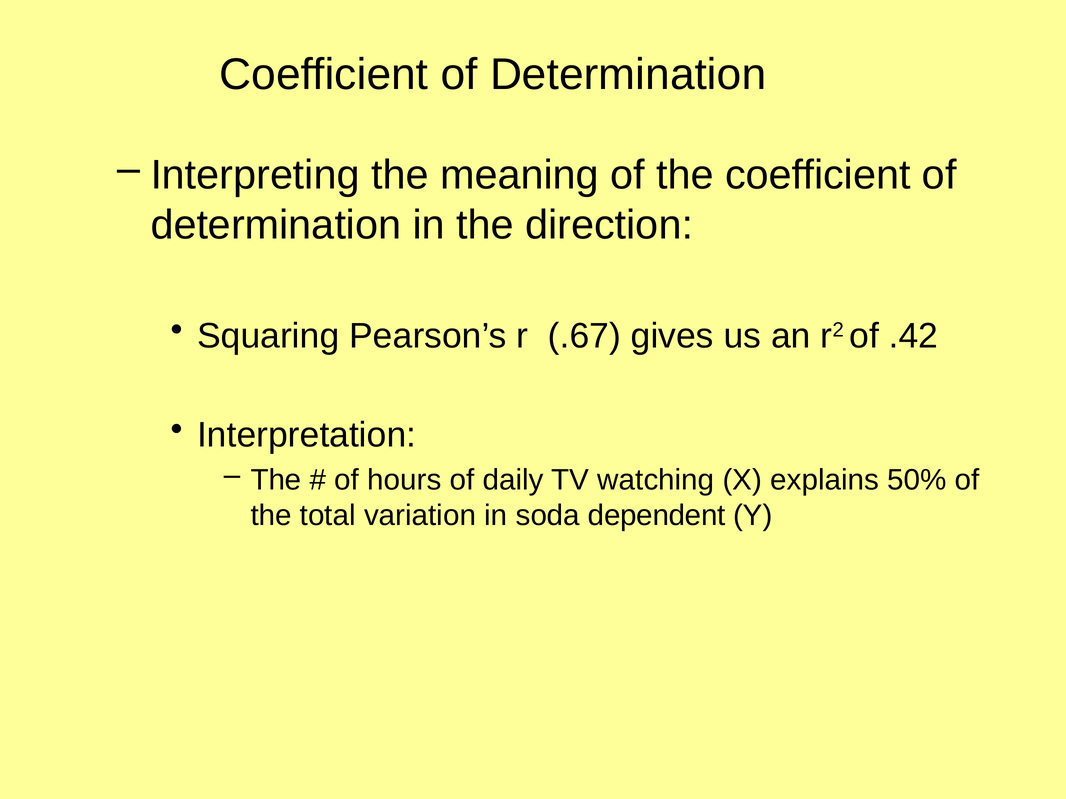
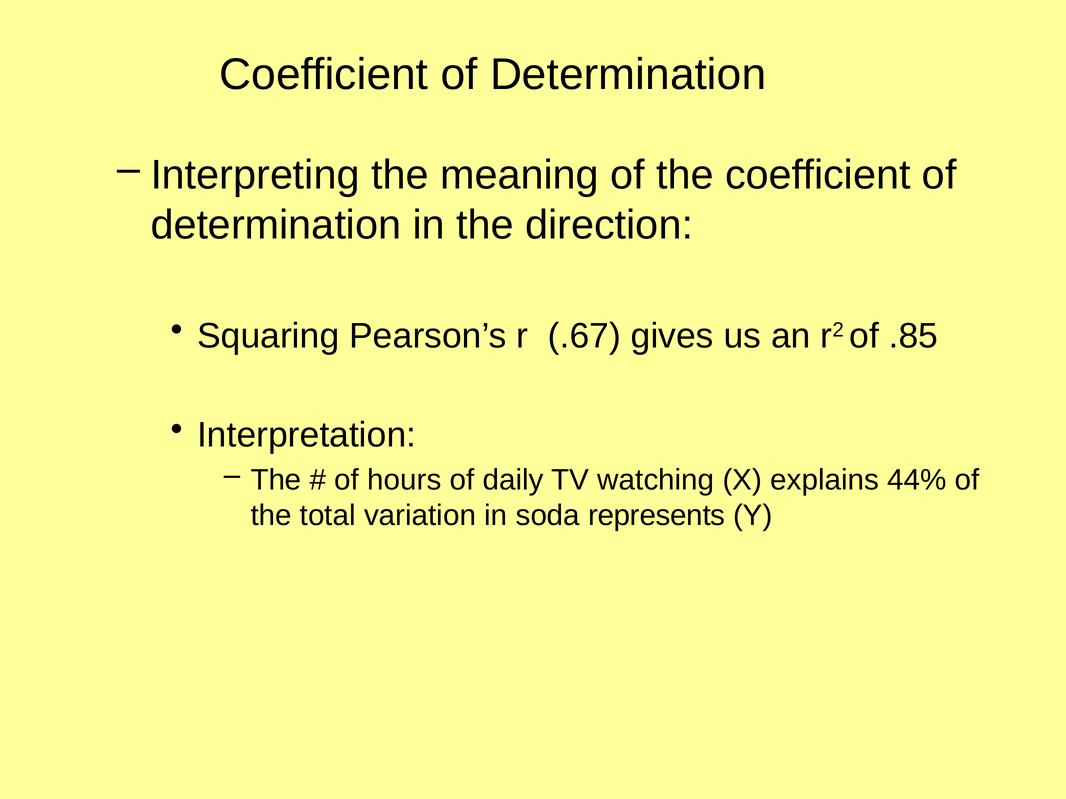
.42: .42 -> .85
50%: 50% -> 44%
dependent: dependent -> represents
